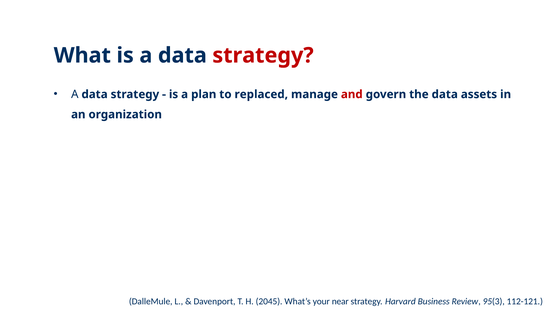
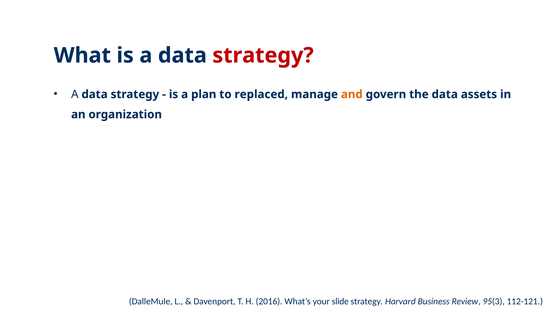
and colour: red -> orange
2045: 2045 -> 2016
near: near -> slide
